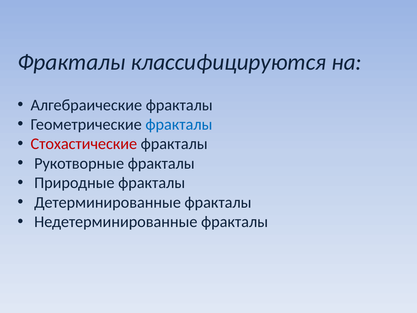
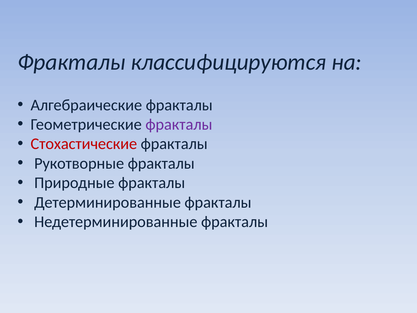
фракталы at (179, 124) colour: blue -> purple
